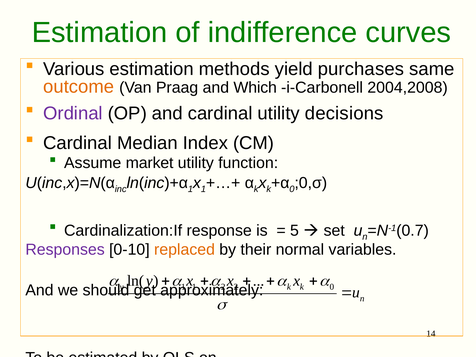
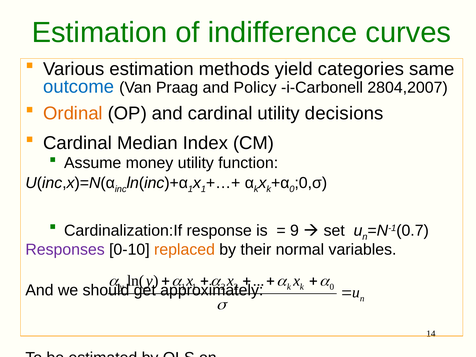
purchases: purchases -> categories
outcome colour: orange -> blue
Which: Which -> Policy
2004,2008: 2004,2008 -> 2804,2007
Ordinal colour: purple -> orange
market: market -> money
5: 5 -> 9
